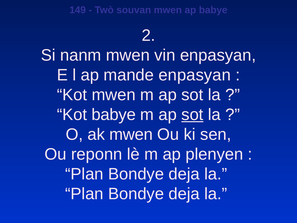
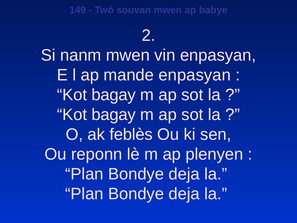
mwen at (114, 95): mwen -> bagay
babye at (114, 115): babye -> bagay
sot at (192, 115) underline: present -> none
ak mwen: mwen -> feblès
